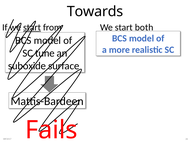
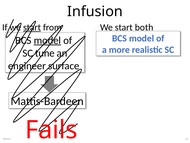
Towards: Towards -> Infusion
model at (47, 40) underline: none -> present
suboxide: suboxide -> engineer
